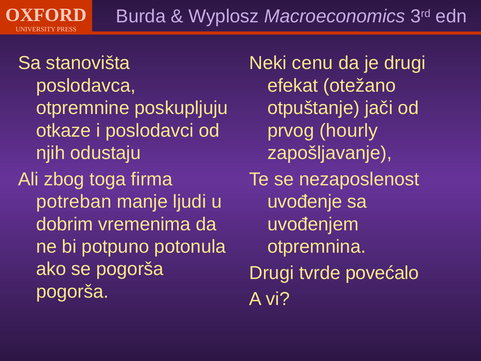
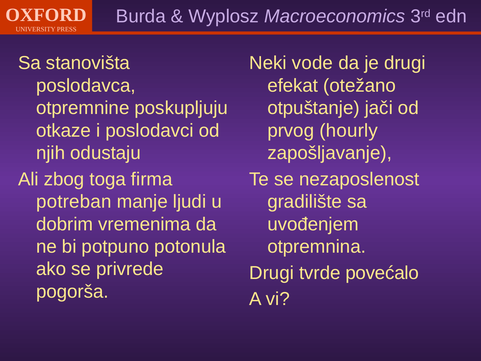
cenu: cenu -> vode
uvođenje: uvođenje -> gradilište
se pogorša: pogorša -> privrede
